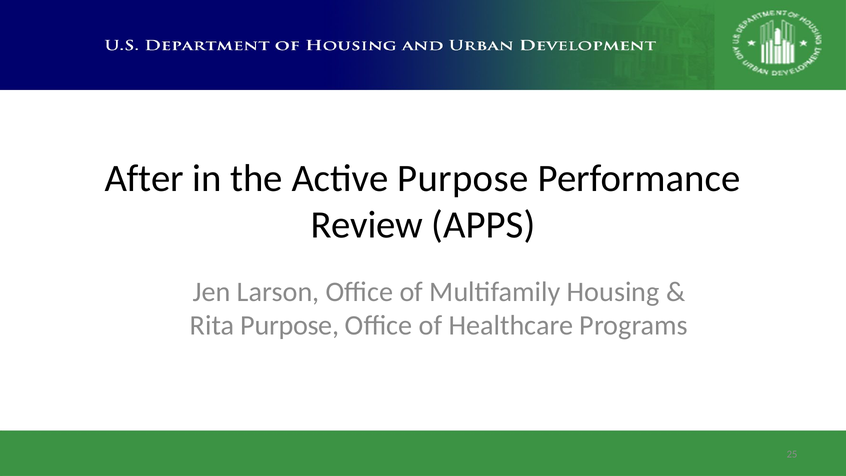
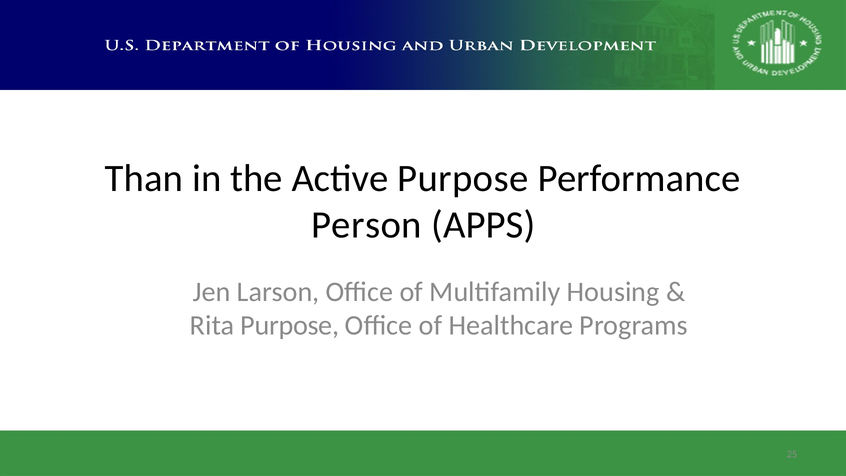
After: After -> Than
Review: Review -> Person
